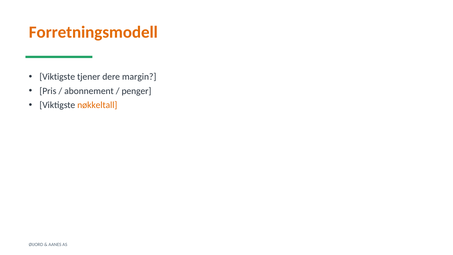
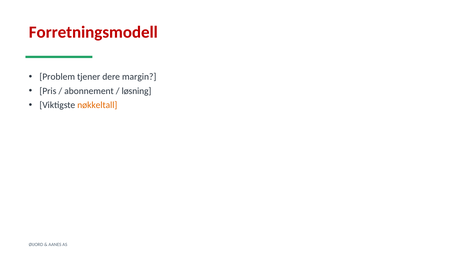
Forretningsmodell colour: orange -> red
Viktigste at (57, 77): Viktigste -> Problem
penger: penger -> løsning
